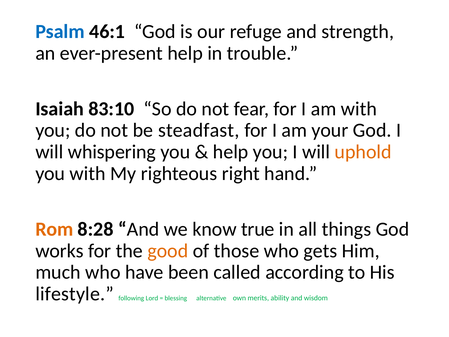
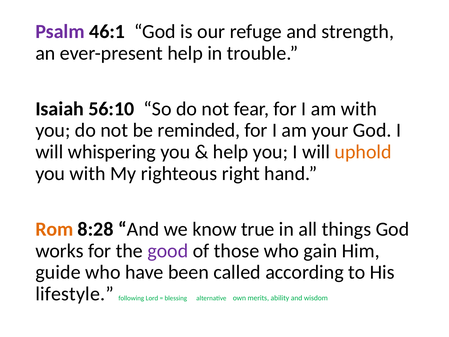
Psalm colour: blue -> purple
83:10: 83:10 -> 56:10
steadfast: steadfast -> reminded
good colour: orange -> purple
gets: gets -> gain
much: much -> guide
